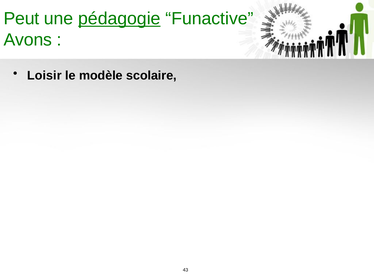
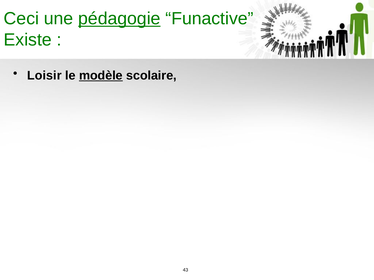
Peut: Peut -> Ceci
Avons: Avons -> Existe
modèle underline: none -> present
